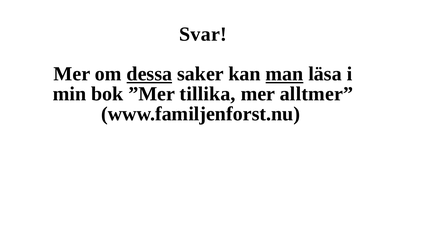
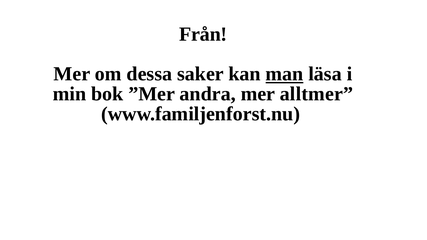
Svar: Svar -> Från
dessa underline: present -> none
tillika: tillika -> andra
